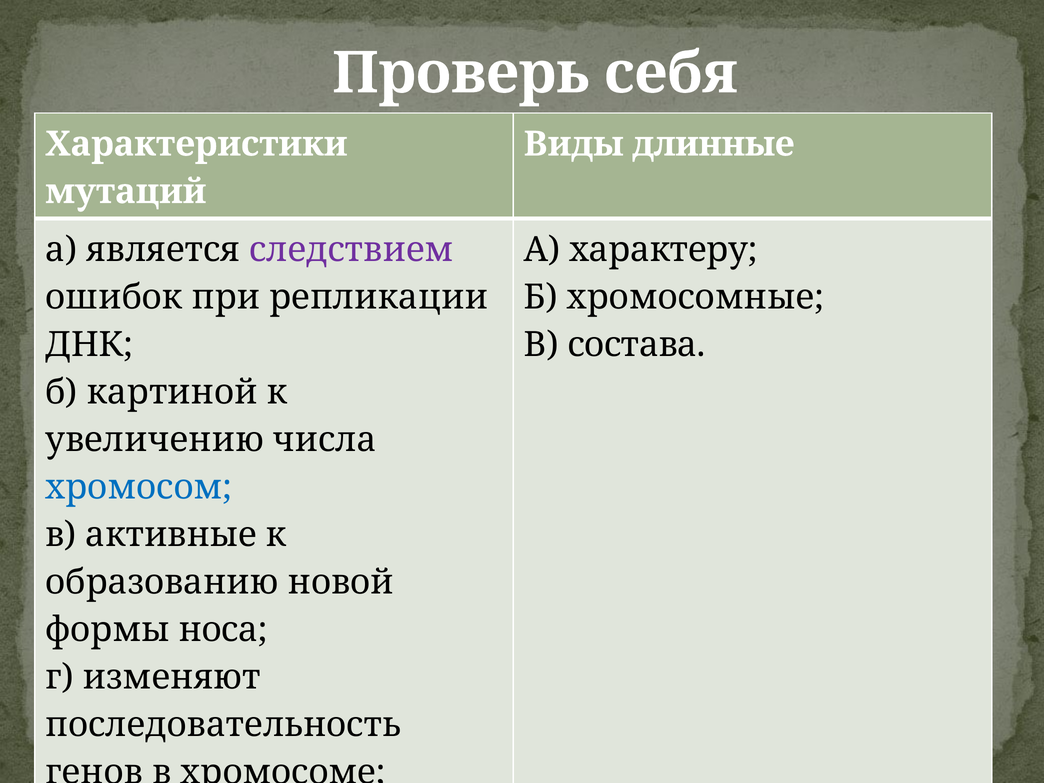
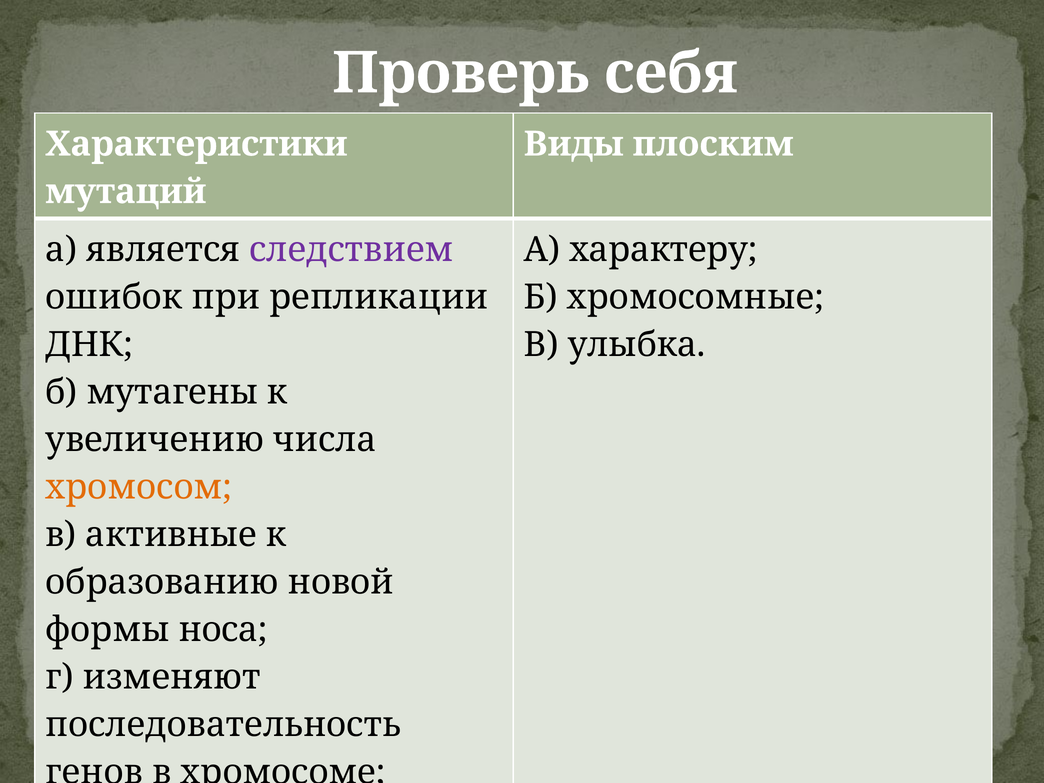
длинные: длинные -> плоским
состава: состава -> улыбка
картиной: картиной -> мутагены
хромосом colour: blue -> orange
